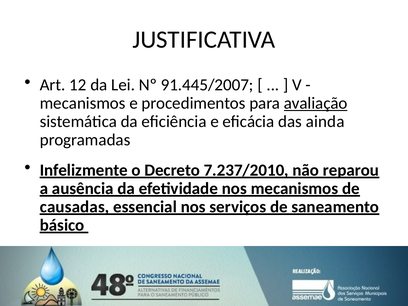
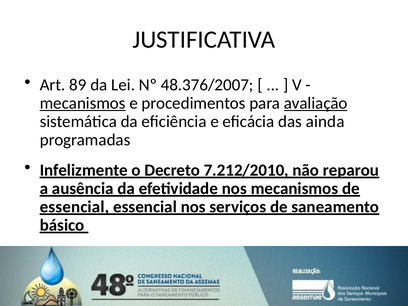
12: 12 -> 89
91.445/2007: 91.445/2007 -> 48.376/2007
mecanismos at (83, 103) underline: none -> present
7.237/2010: 7.237/2010 -> 7.212/2010
causadas at (75, 207): causadas -> essencial
